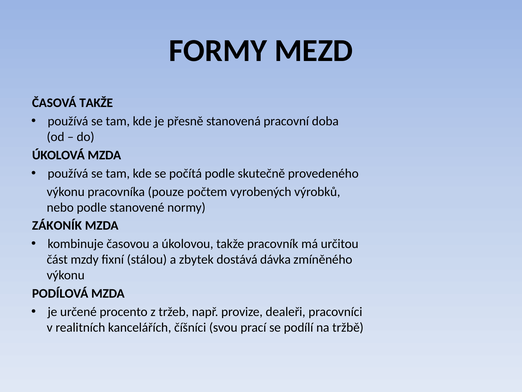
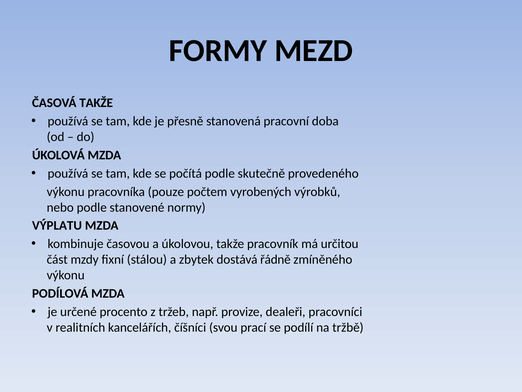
ZÁKONÍK: ZÁKONÍK -> VÝPLATU
dávka: dávka -> řádně
